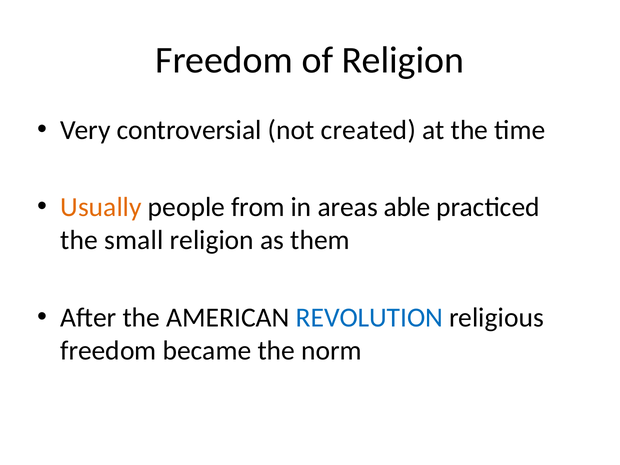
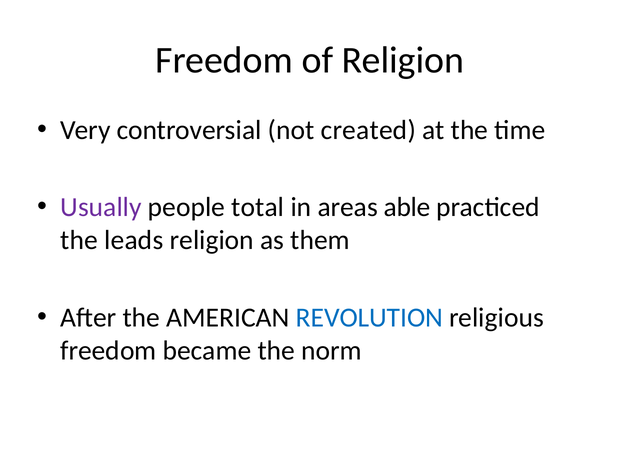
Usually colour: orange -> purple
from: from -> total
small: small -> leads
